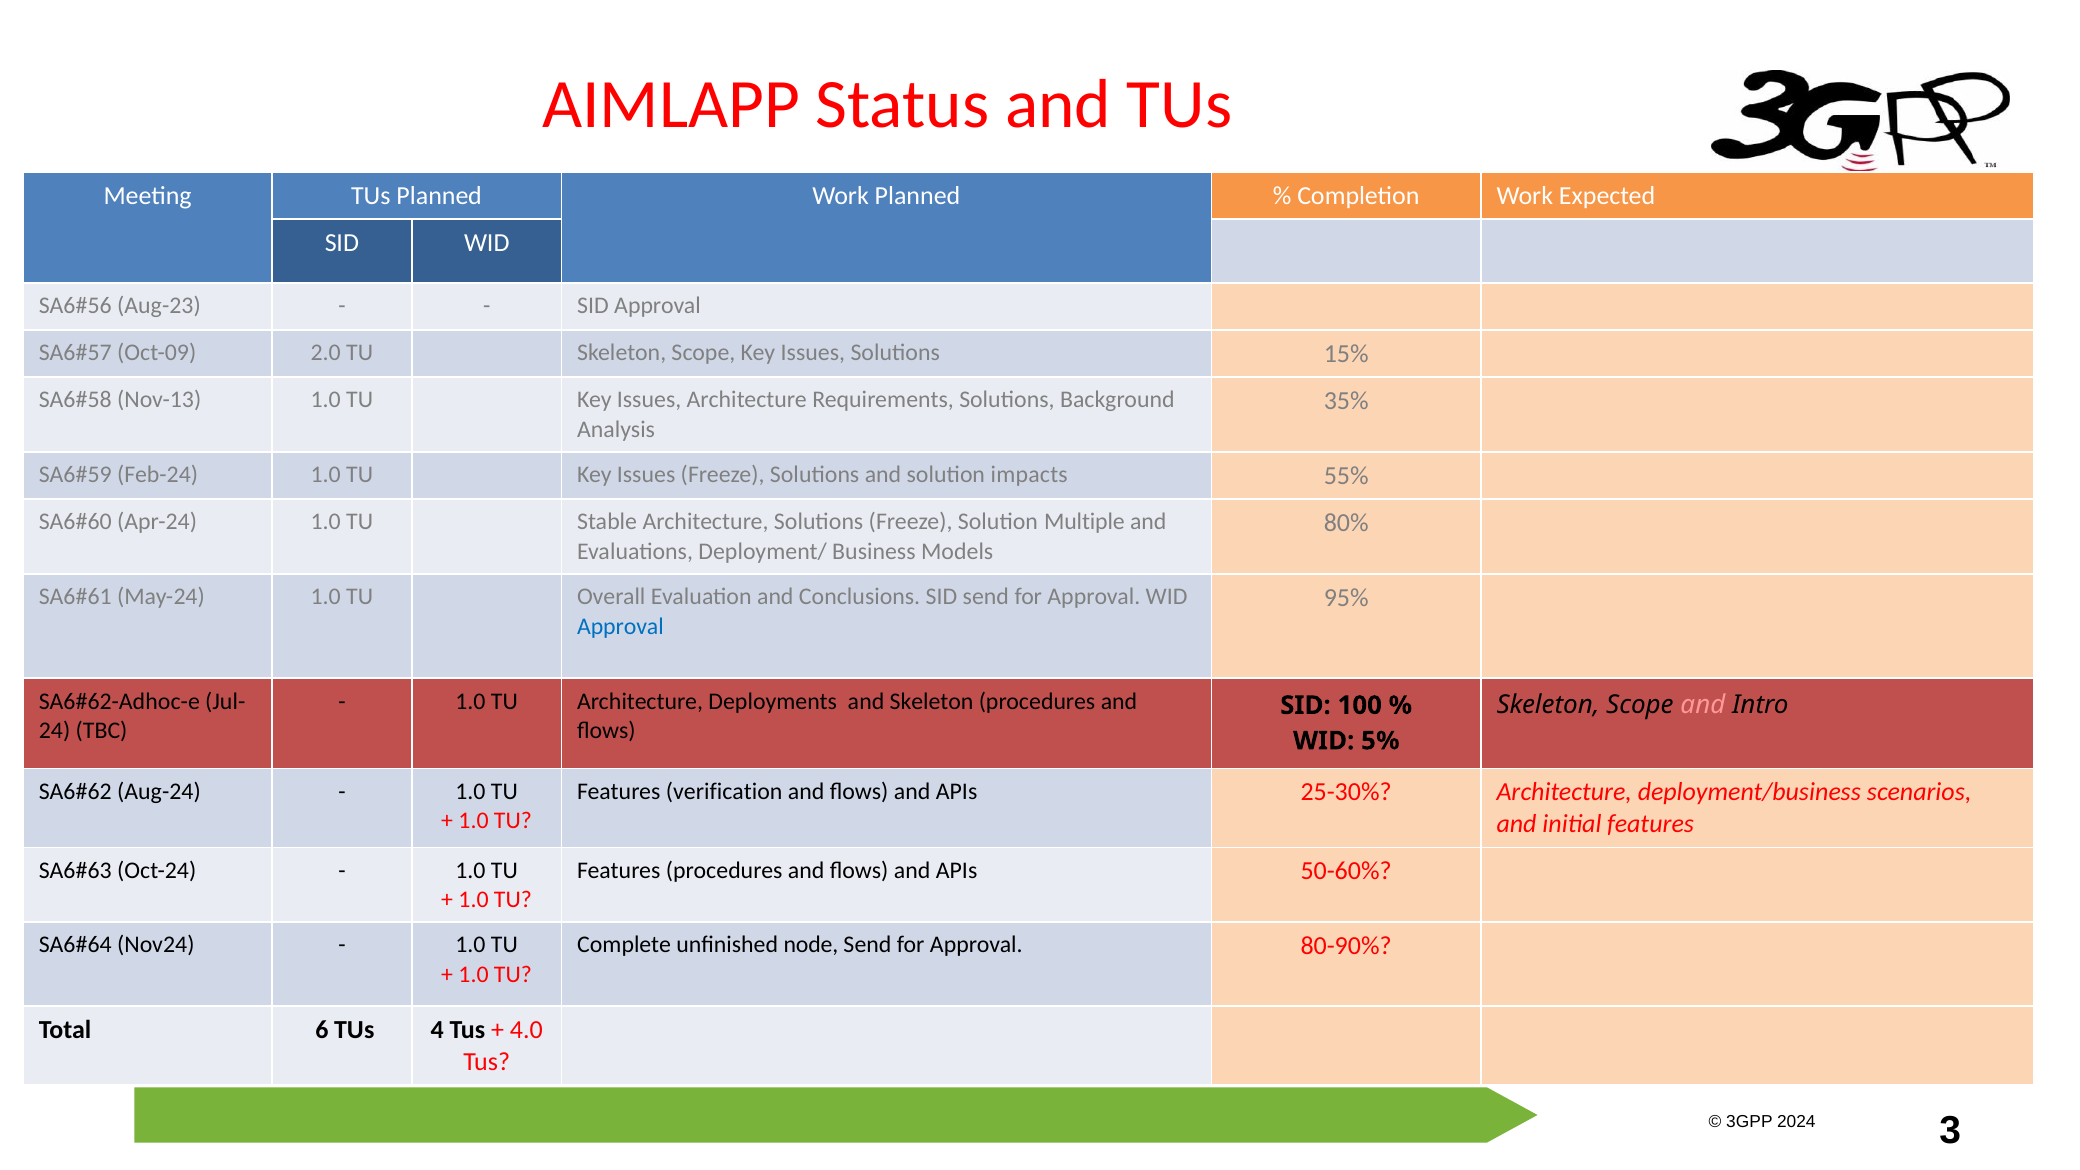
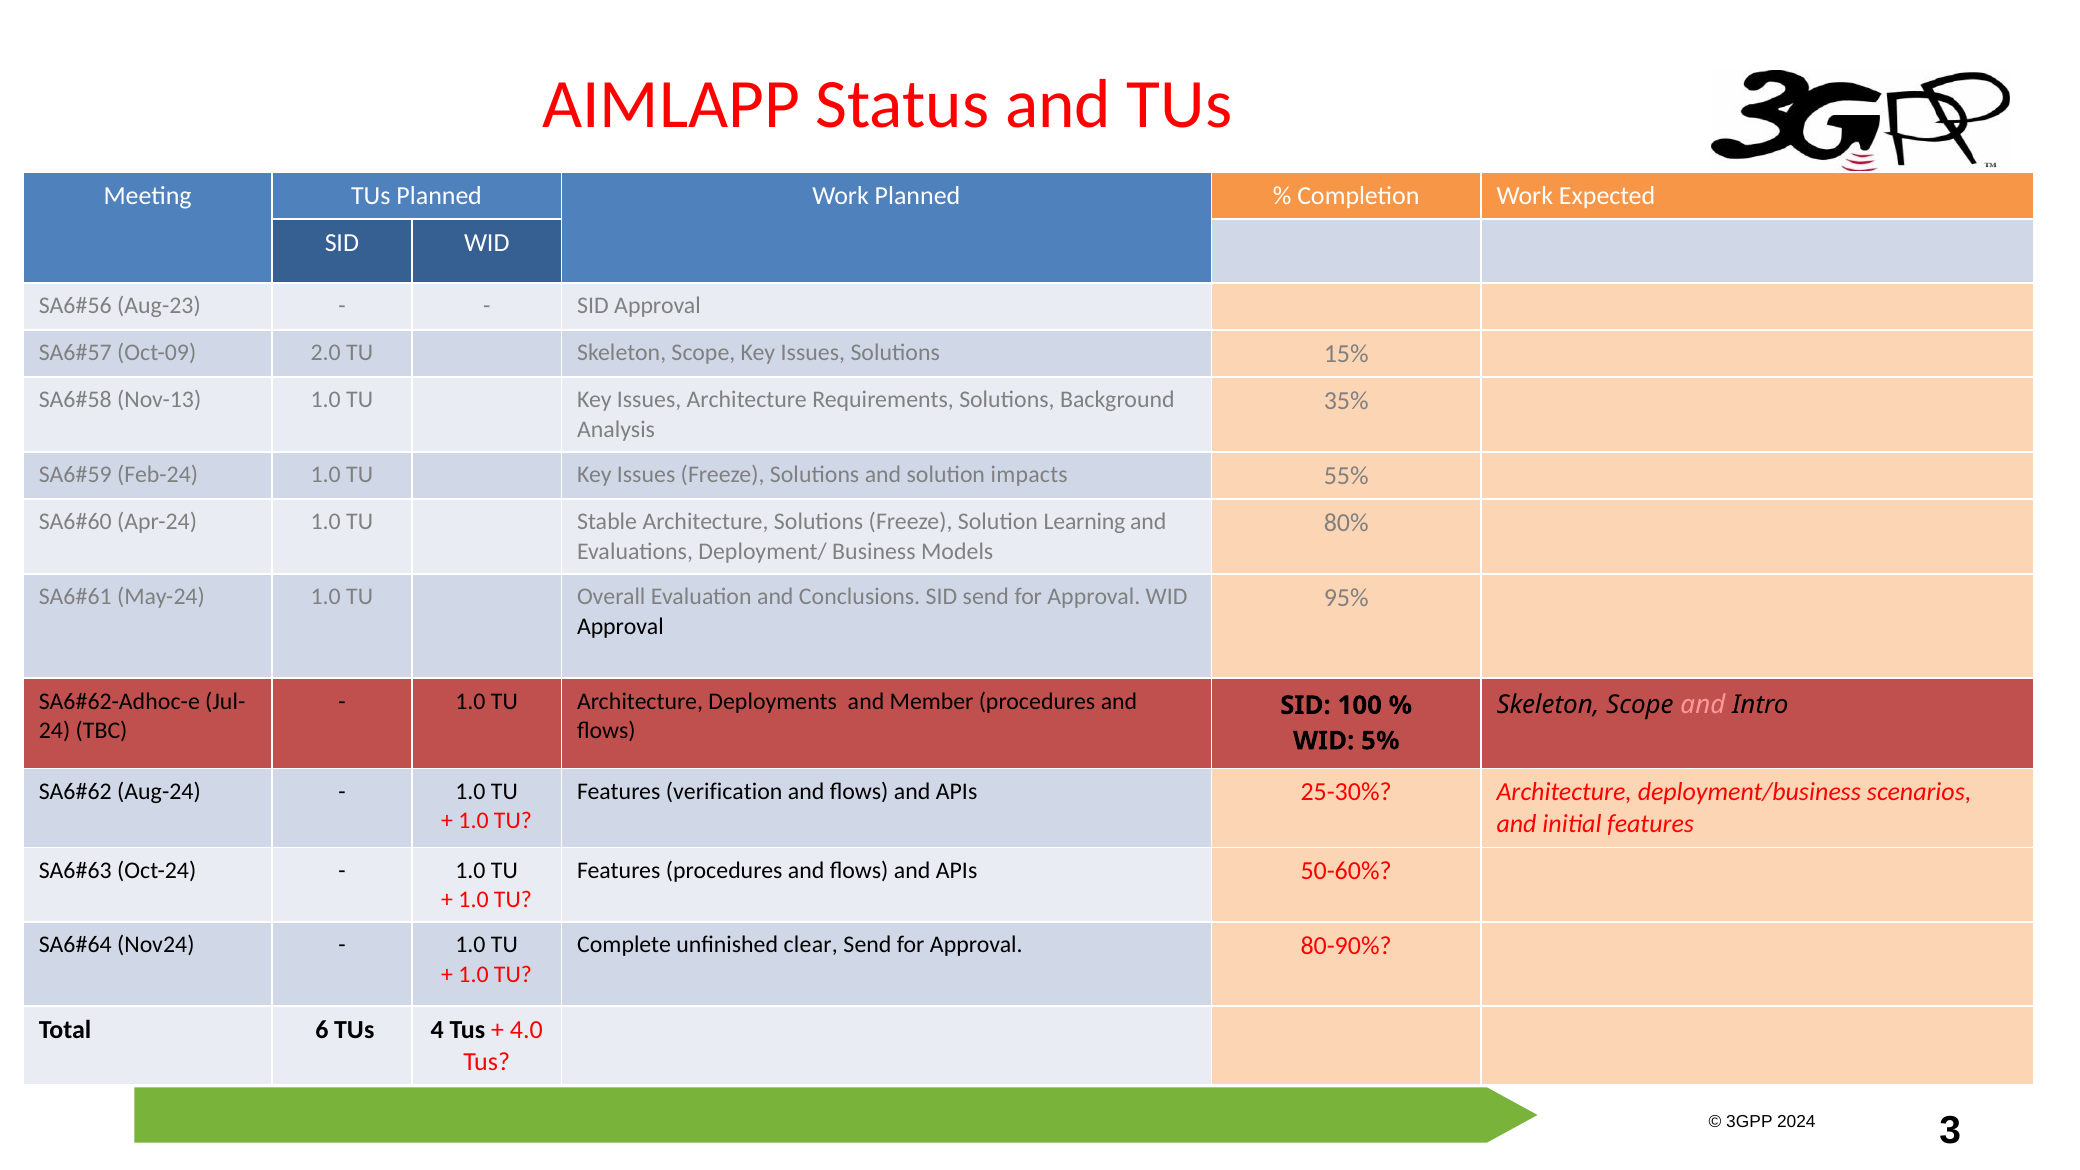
Multiple: Multiple -> Learning
Approval at (620, 626) colour: blue -> black
and Skeleton: Skeleton -> Member
node: node -> clear
